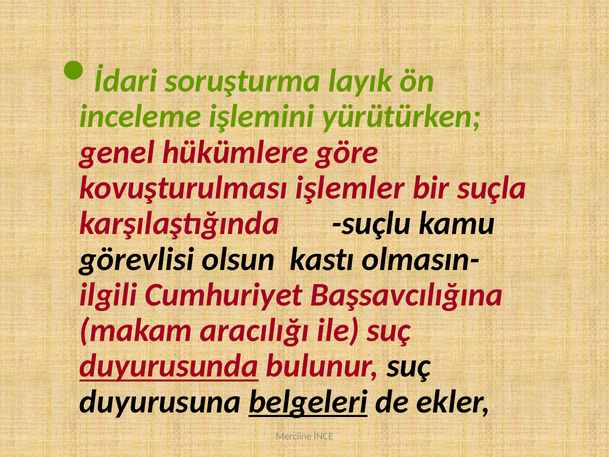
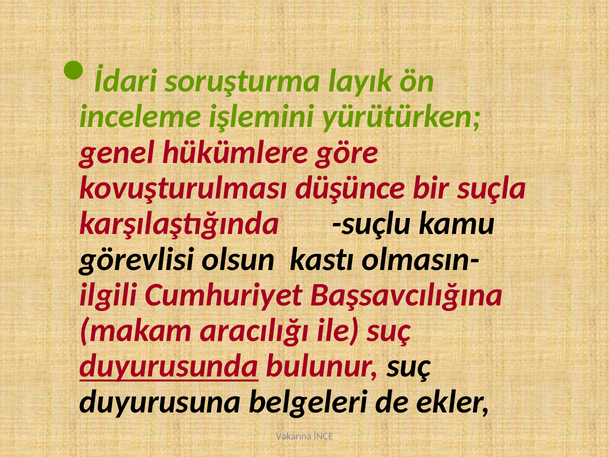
işlemler: işlemler -> düşünce
belgeleri underline: present -> none
Merciine: Merciine -> Vakarına
